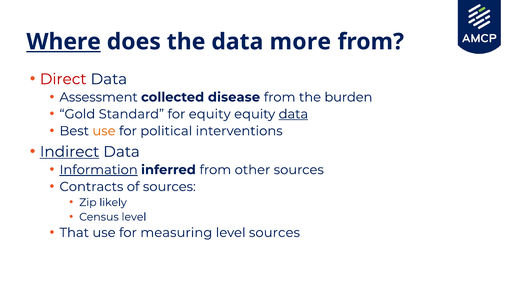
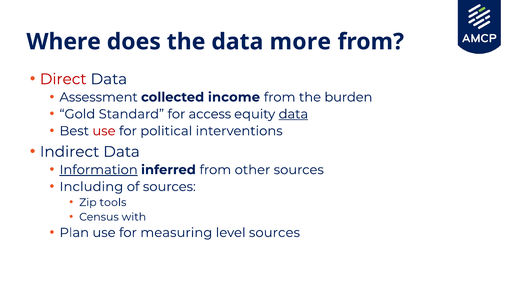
Where underline: present -> none
disease: disease -> income
for equity: equity -> access
use at (104, 131) colour: orange -> red
Indirect underline: present -> none
Contracts: Contracts -> Including
likely: likely -> tools
Census level: level -> with
That: That -> Plan
